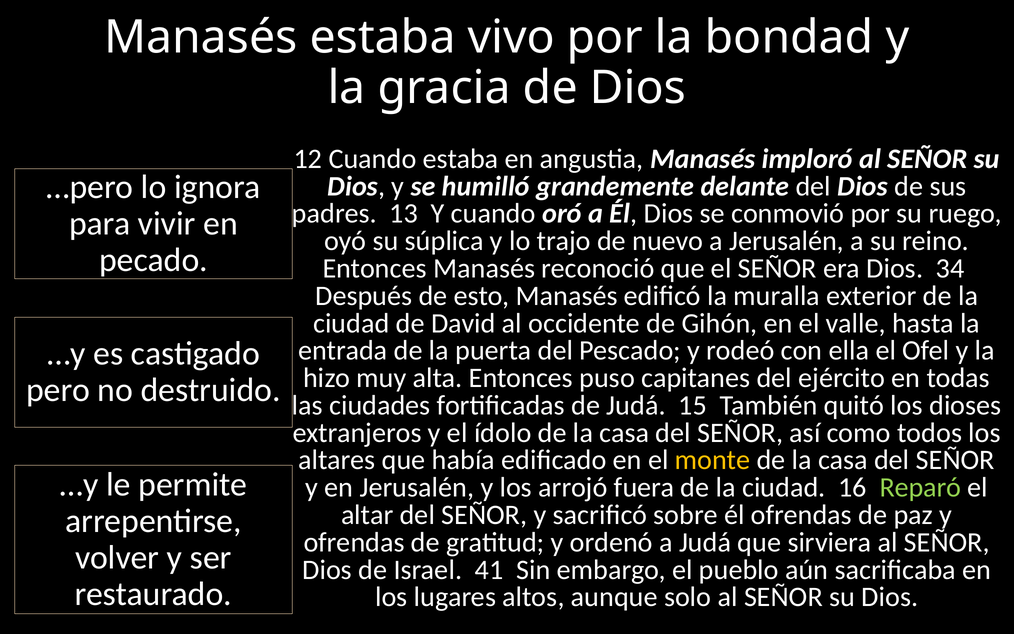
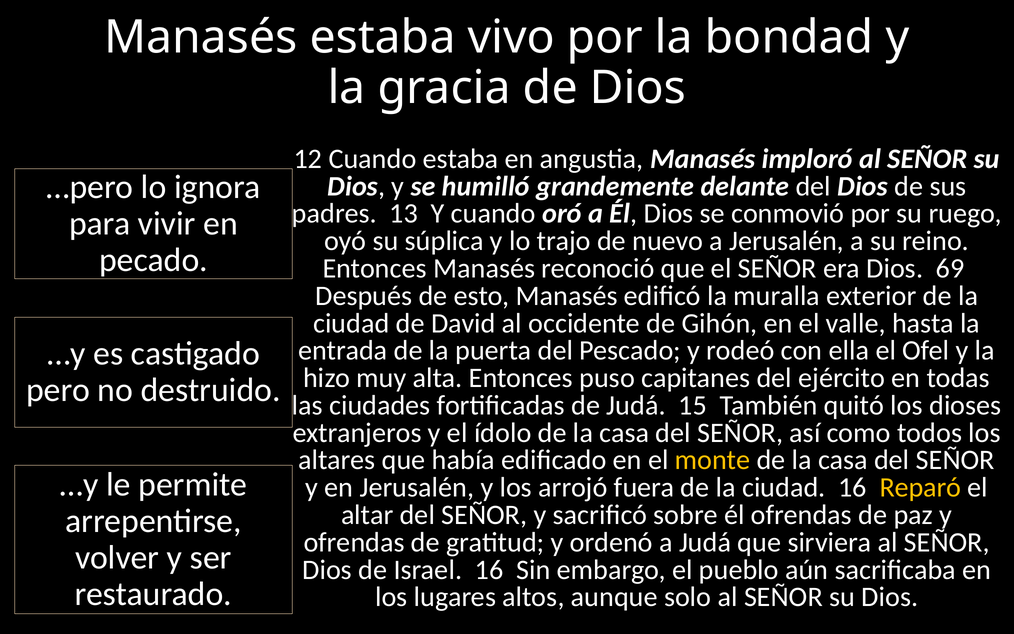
34: 34 -> 69
Reparó colour: light green -> yellow
Israel 41: 41 -> 16
